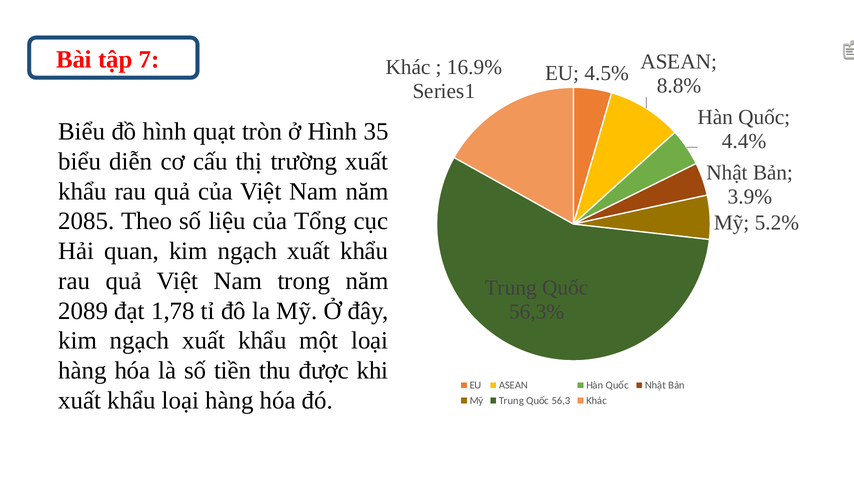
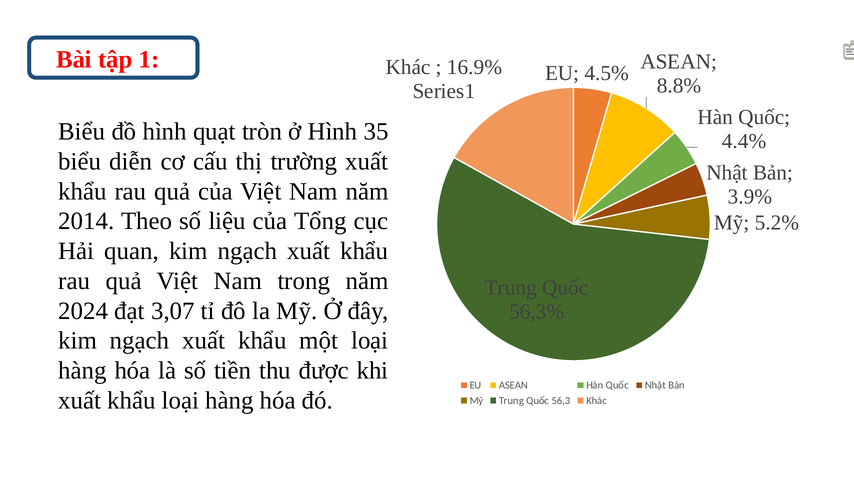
7: 7 -> 1
2085: 2085 -> 2014
2089: 2089 -> 2024
1,78: 1,78 -> 3,07
